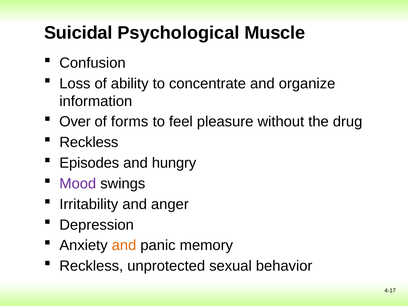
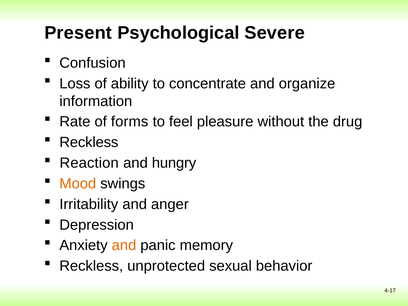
Suicidal: Suicidal -> Present
Muscle: Muscle -> Severe
Over: Over -> Rate
Episodes: Episodes -> Reaction
Mood colour: purple -> orange
